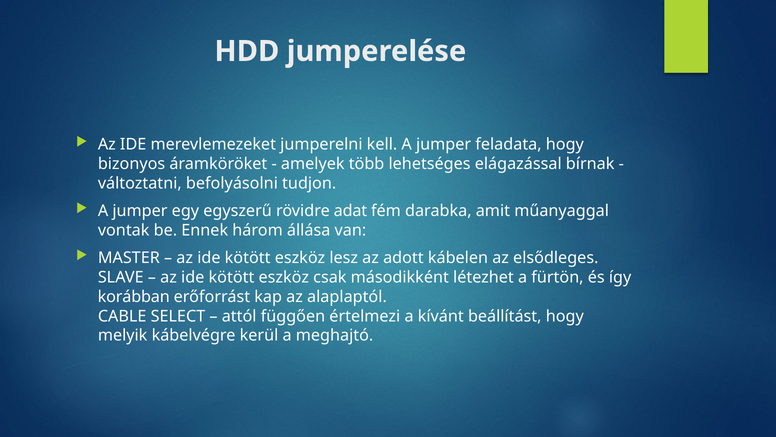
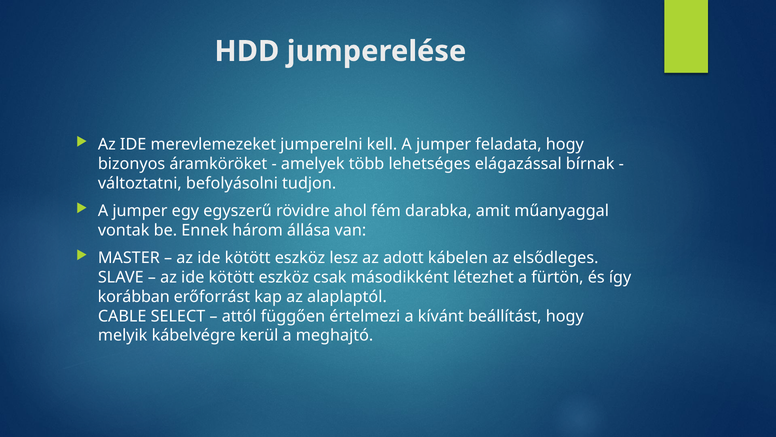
adat: adat -> ahol
